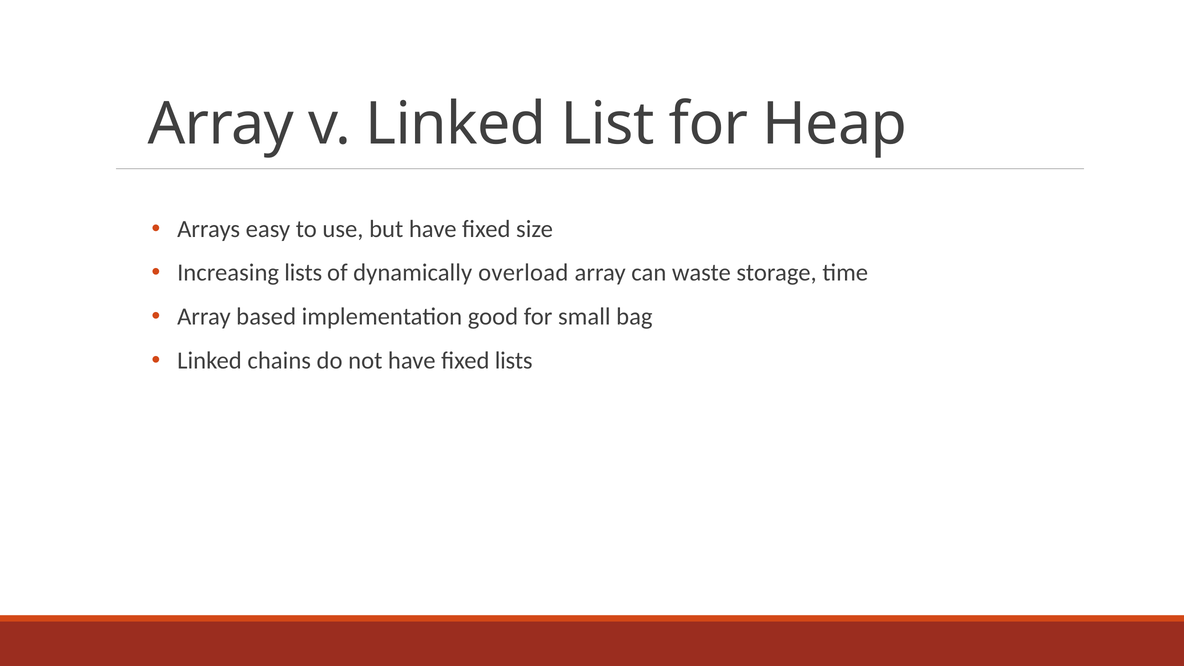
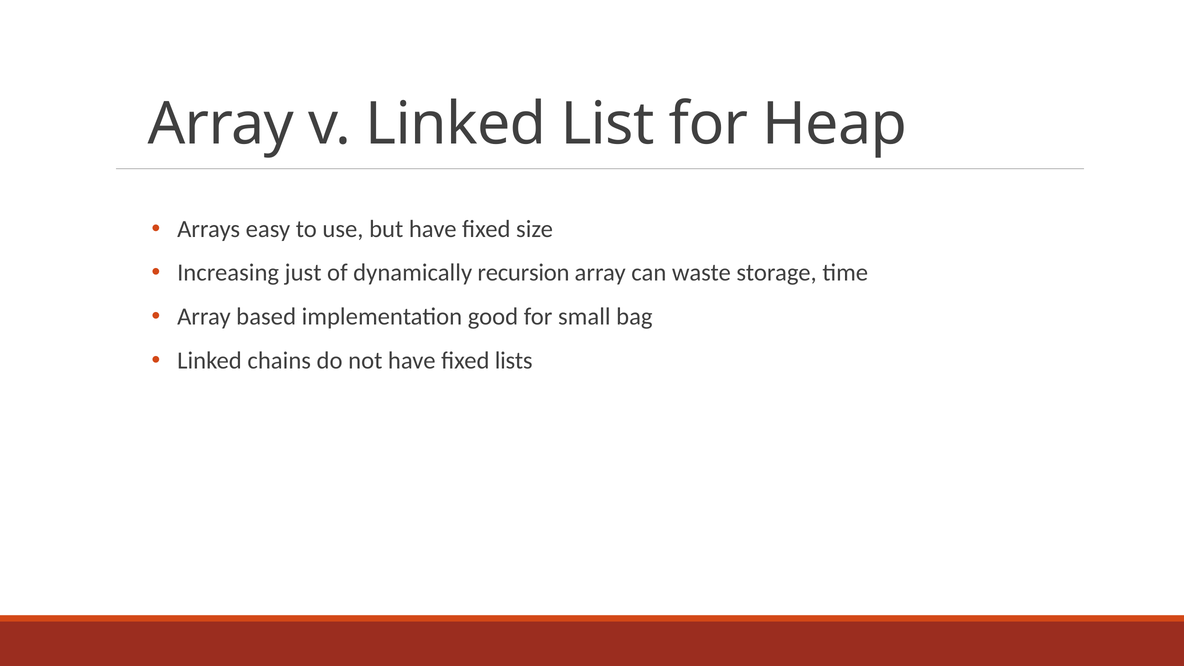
Increasing lists: lists -> just
overload: overload -> recursion
